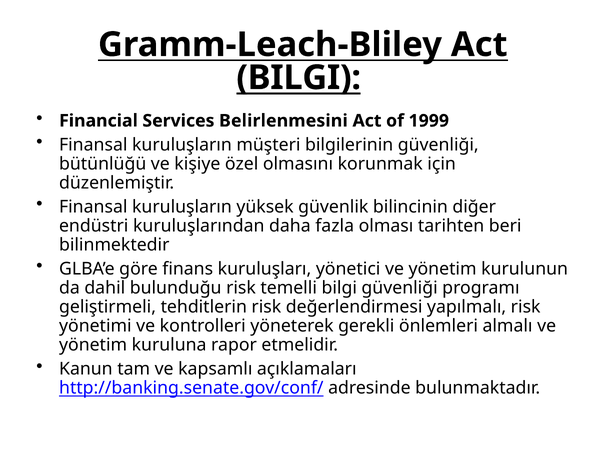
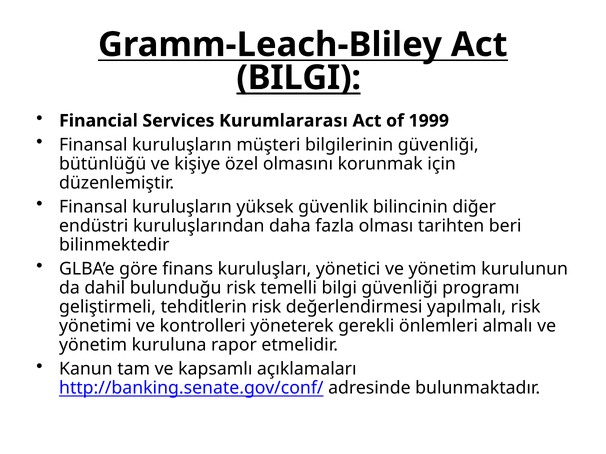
Belirlenmesini: Belirlenmesini -> Kurumlararası
